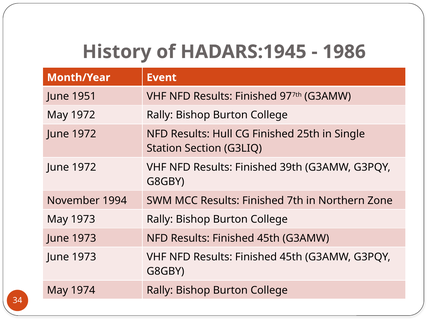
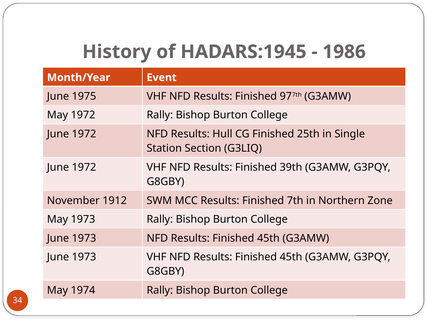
1951: 1951 -> 1975
1994: 1994 -> 1912
